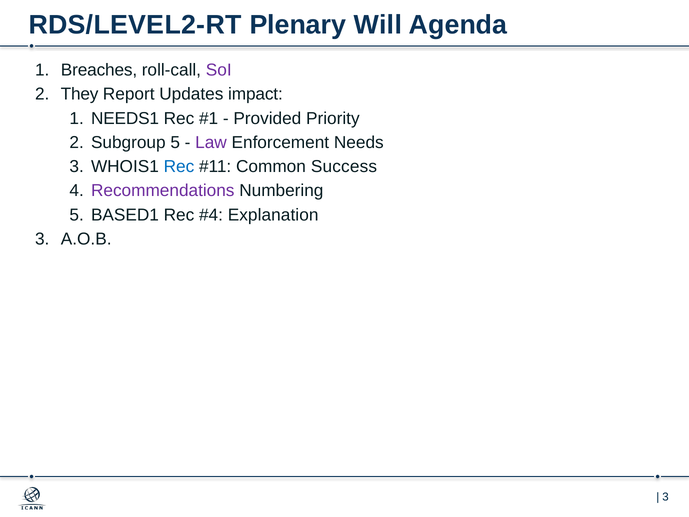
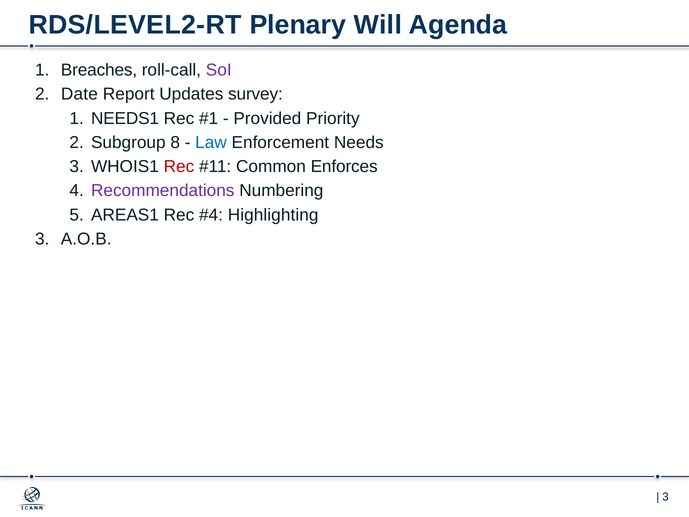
They: They -> Date
impact: impact -> survey
Subgroup 5: 5 -> 8
Law colour: purple -> blue
Rec at (179, 167) colour: blue -> red
Success: Success -> Enforces
BASED1: BASED1 -> AREAS1
Explanation: Explanation -> Highlighting
